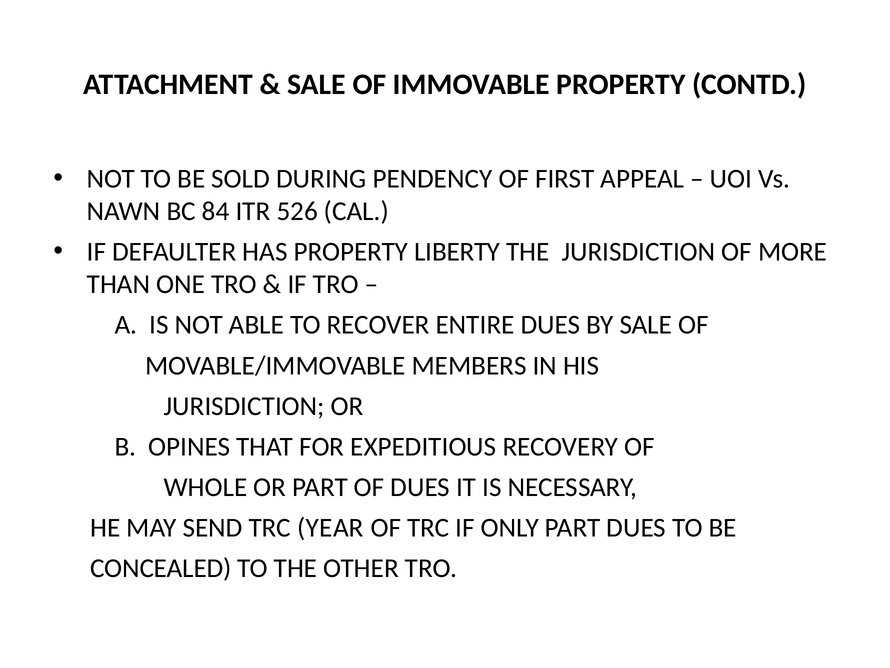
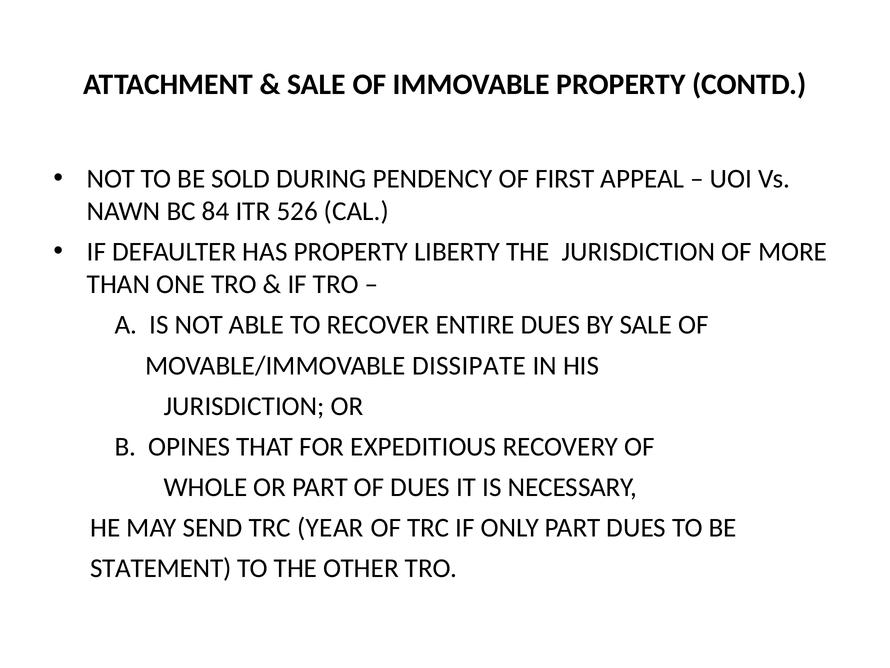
MEMBERS: MEMBERS -> DISSIPATE
CONCEALED: CONCEALED -> STATEMENT
